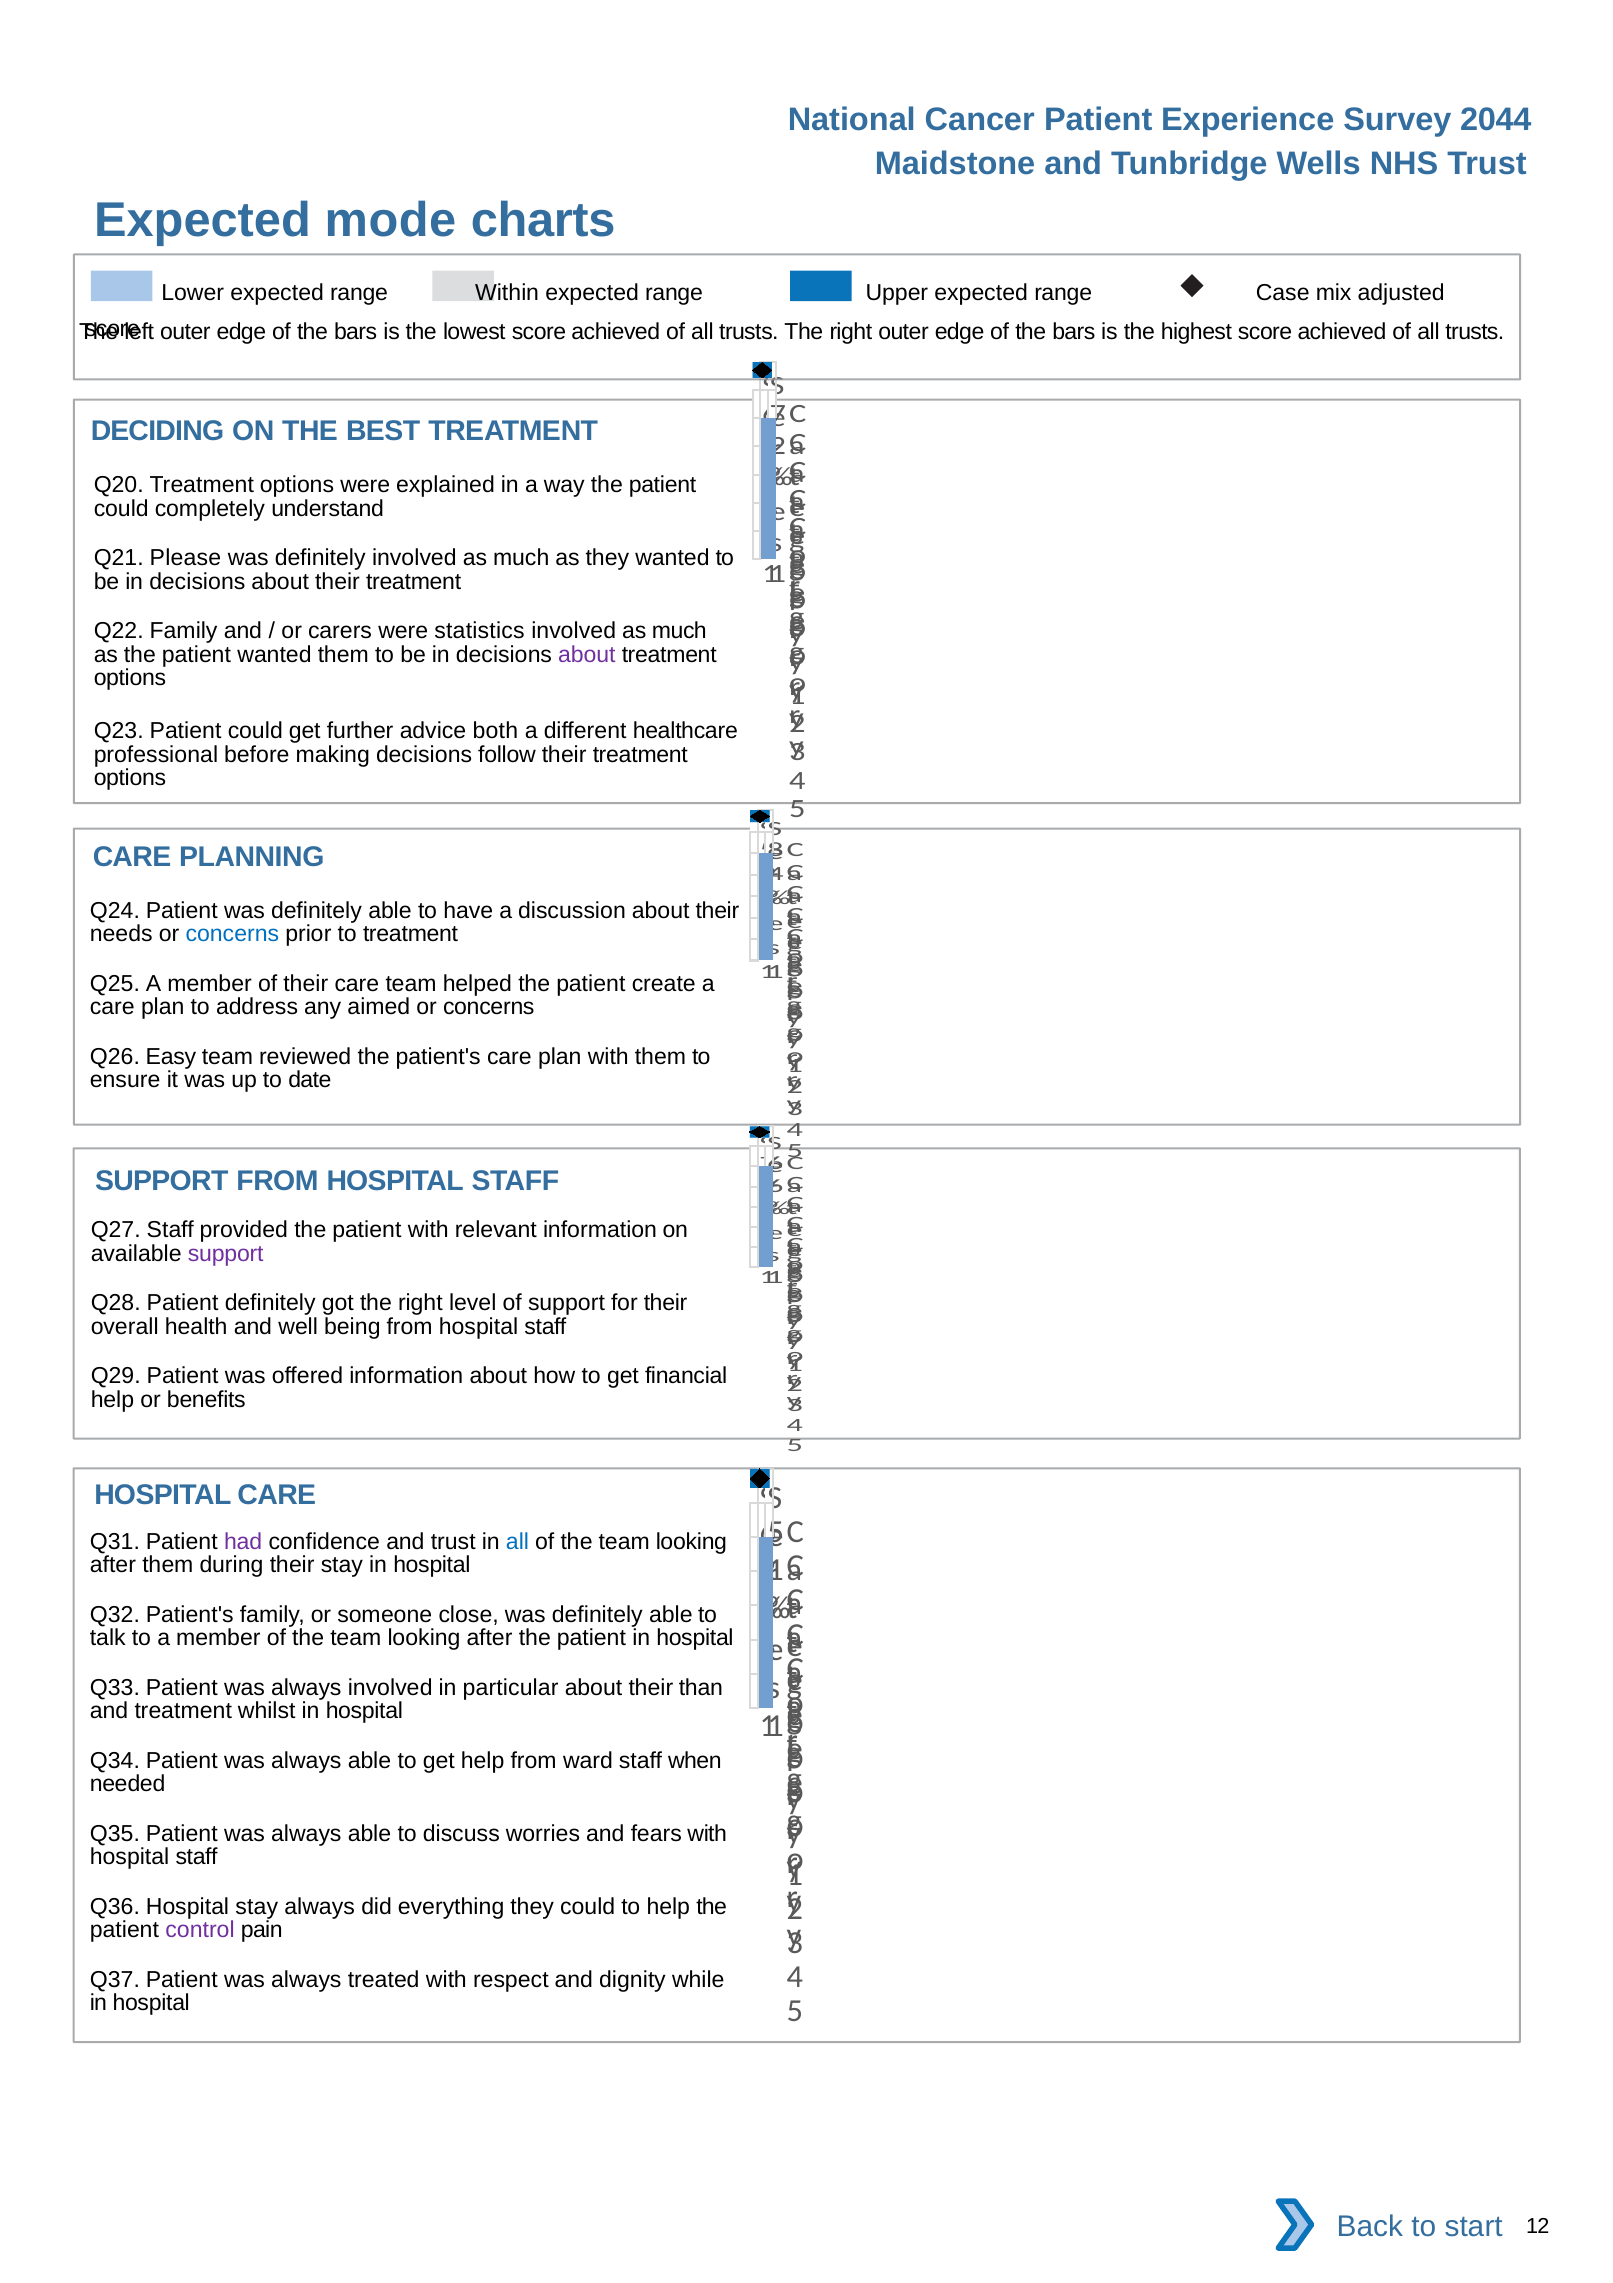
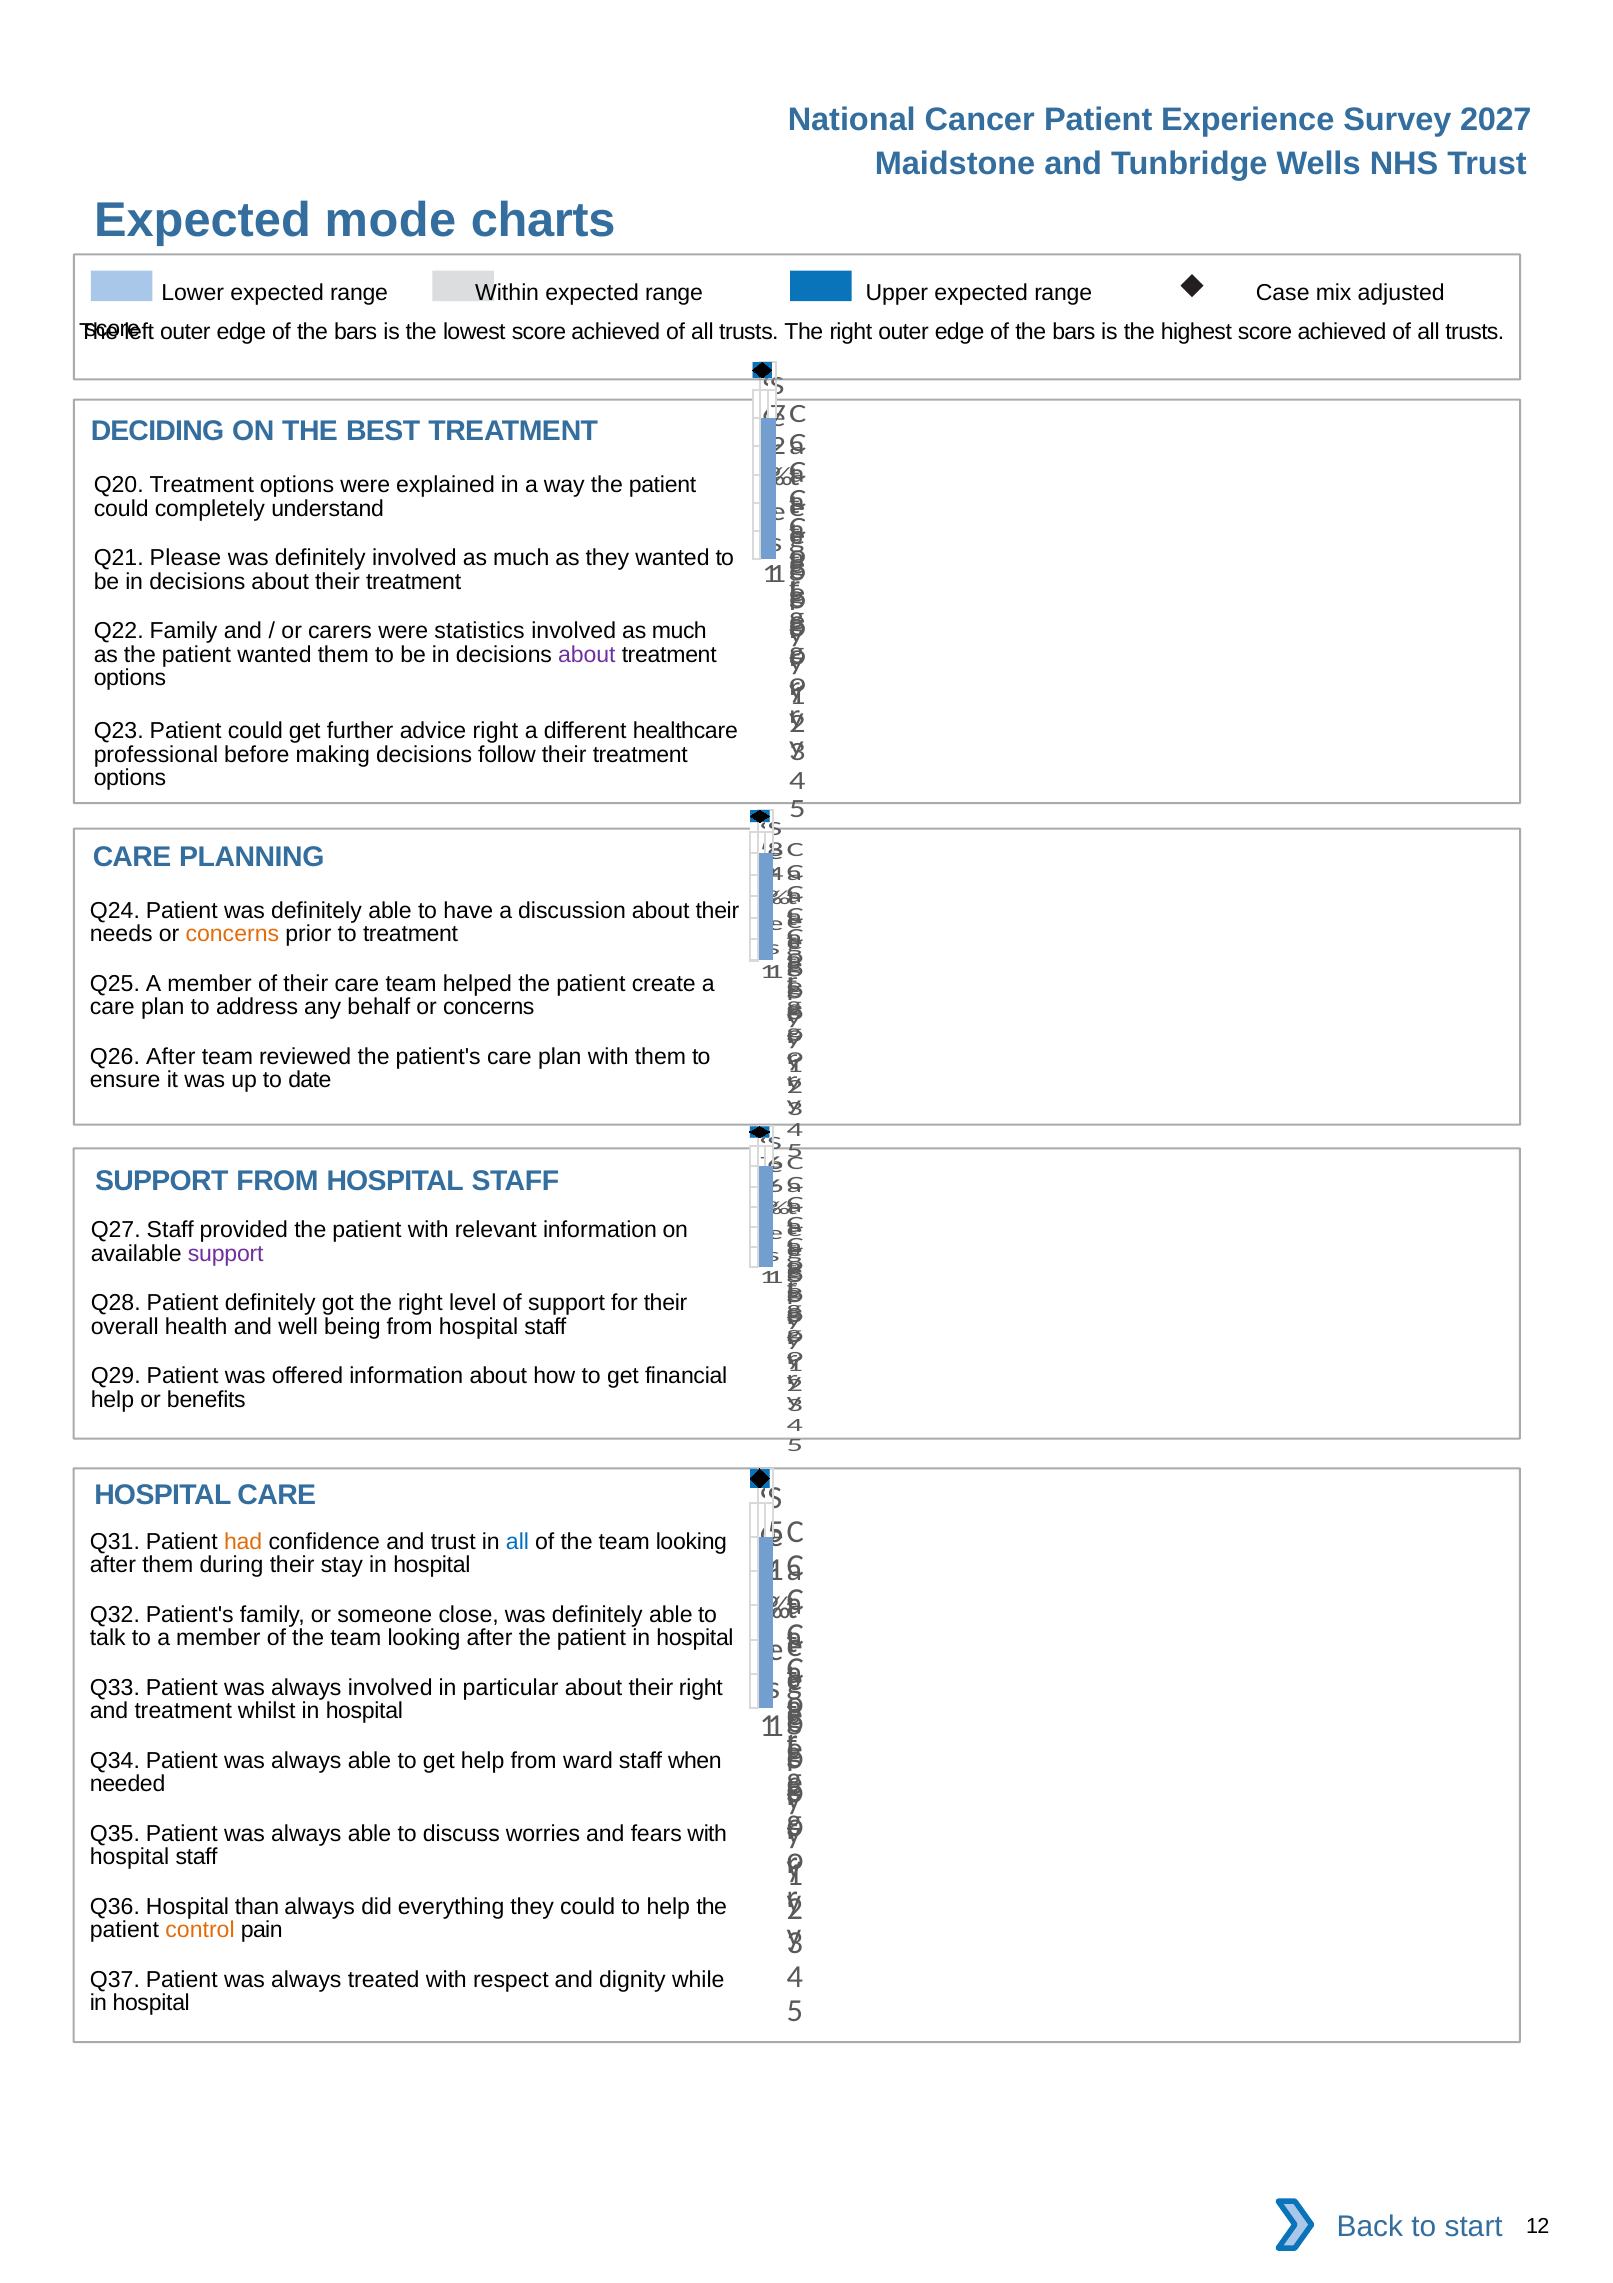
2044: 2044 -> 2027
advice both: both -> right
concerns at (232, 934) colour: blue -> orange
aimed: aimed -> behalf
Q26 Easy: Easy -> After
had colour: purple -> orange
their than: than -> right
Hospital stay: stay -> than
control colour: purple -> orange
